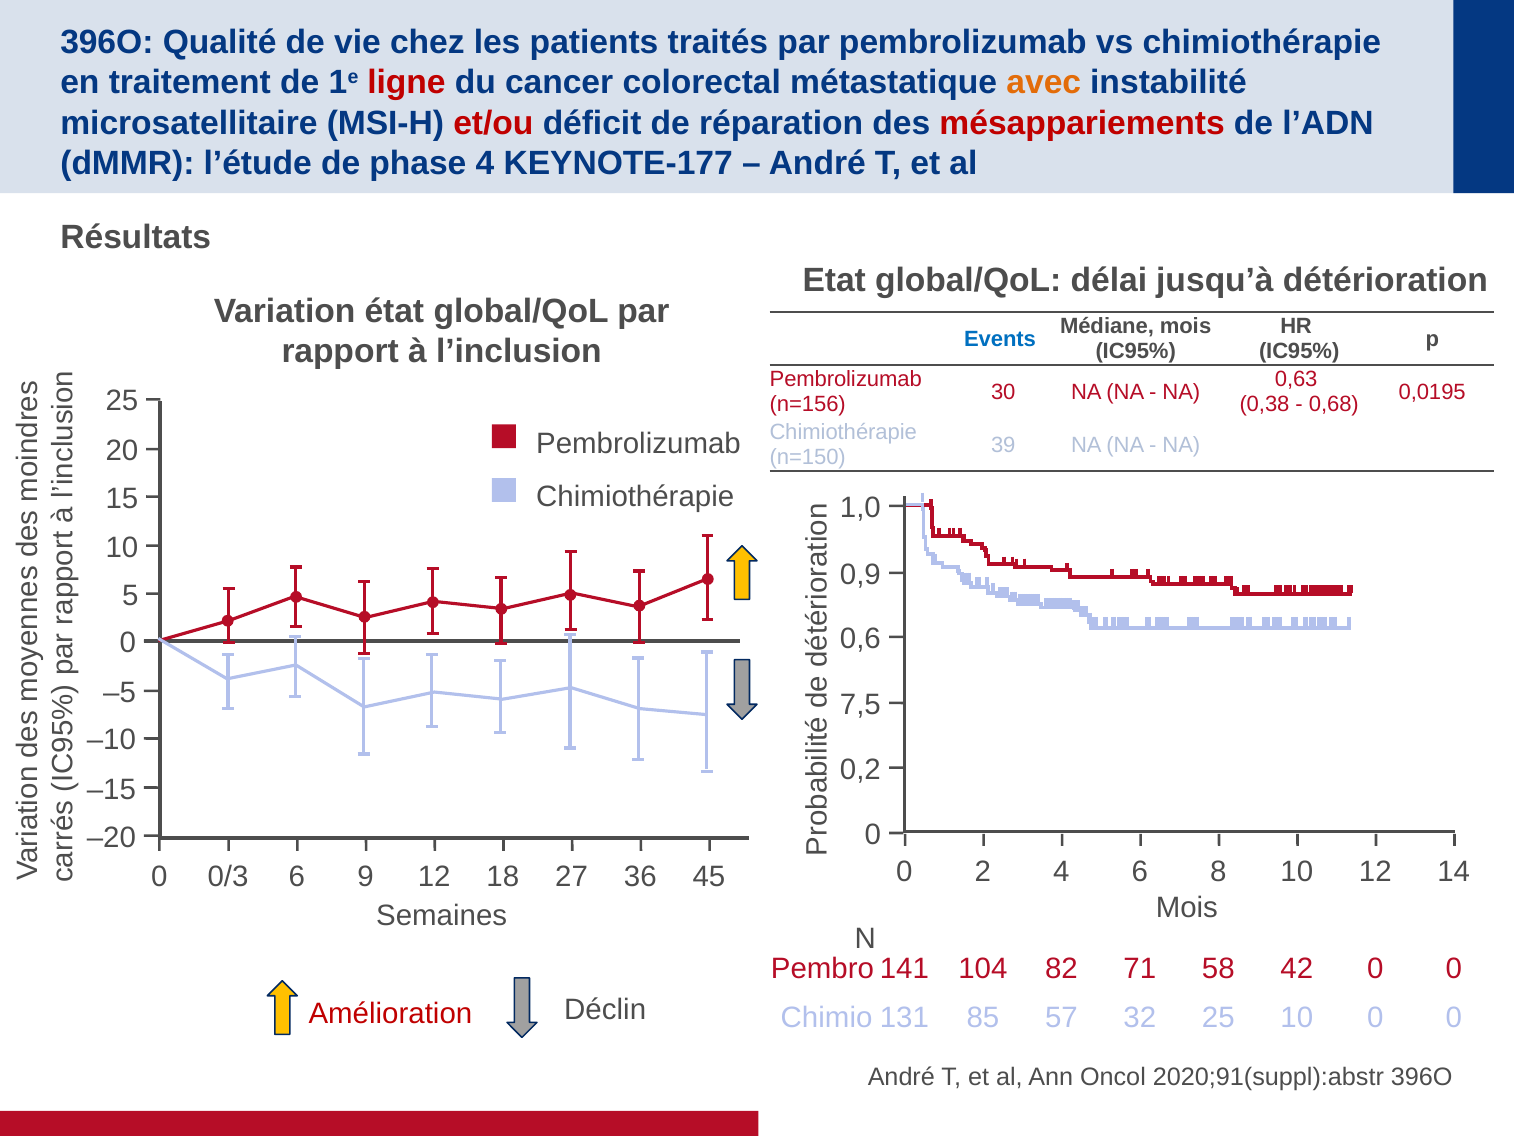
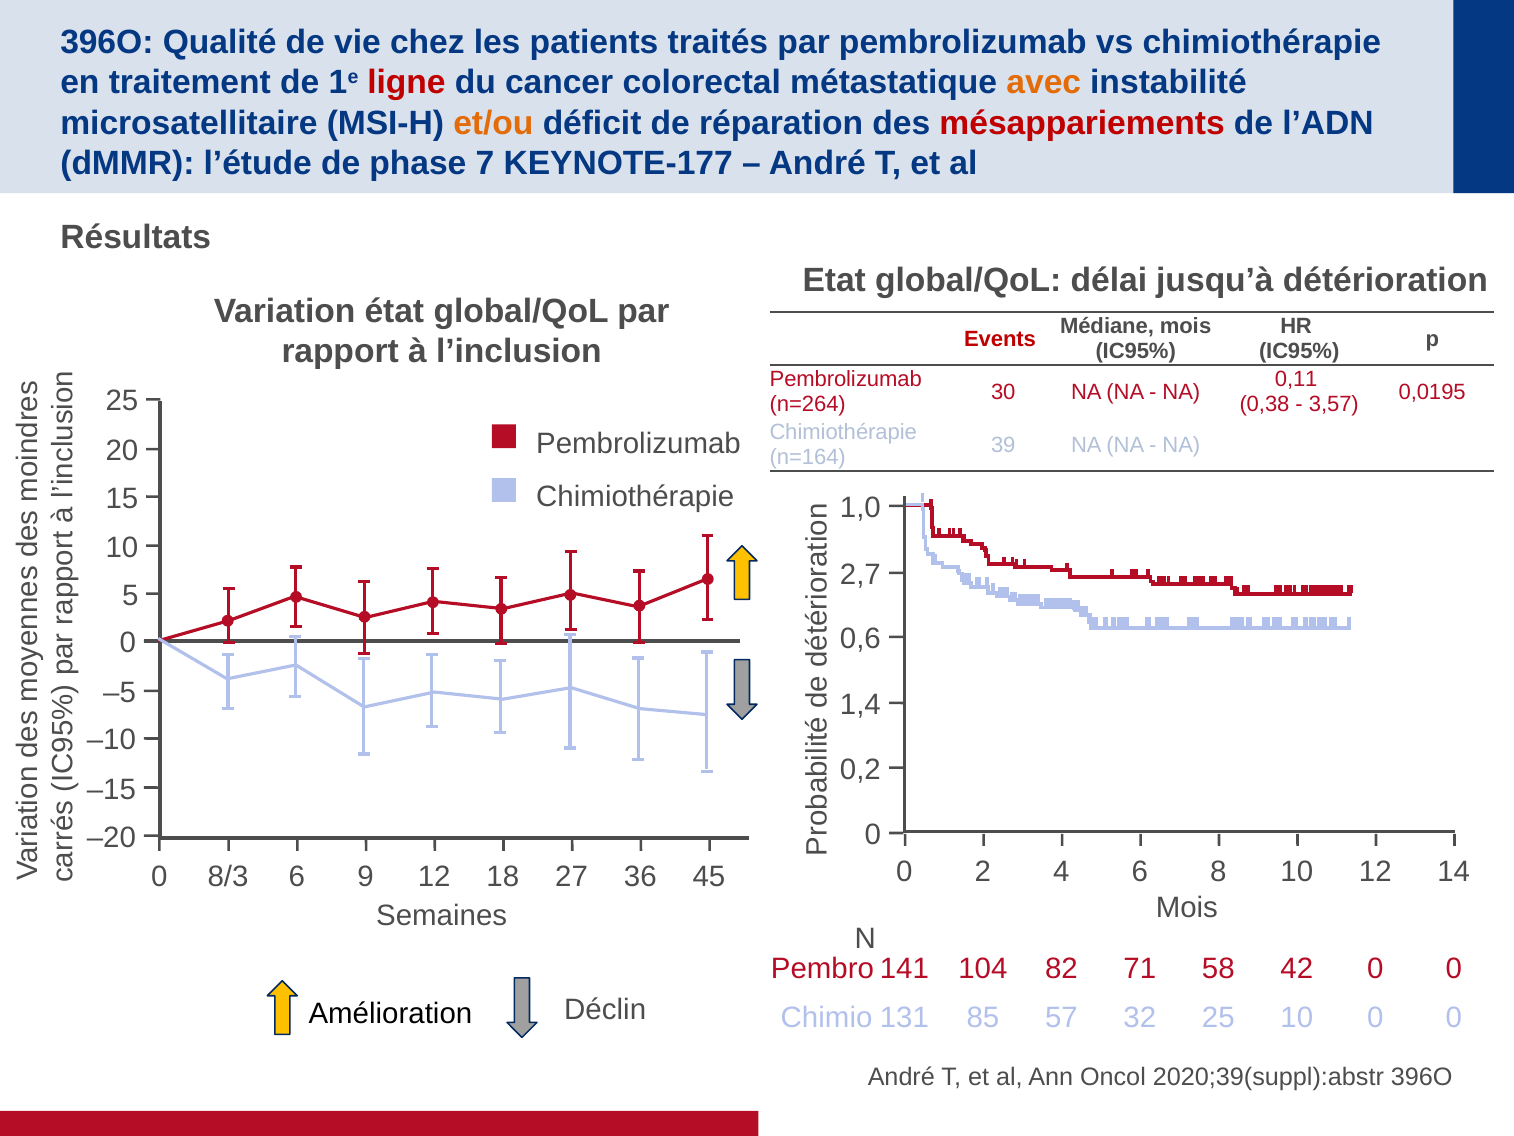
et/ou colour: red -> orange
phase 4: 4 -> 7
Events colour: blue -> red
0,63: 0,63 -> 0,11
n=156: n=156 -> n=264
0,68: 0,68 -> 3,57
n=150: n=150 -> n=164
0,9: 0,9 -> 2,7
7,5: 7,5 -> 1,4
0/3: 0/3 -> 8/3
Amélioration colour: red -> black
2020;91(suppl):abstr: 2020;91(suppl):abstr -> 2020;39(suppl):abstr
